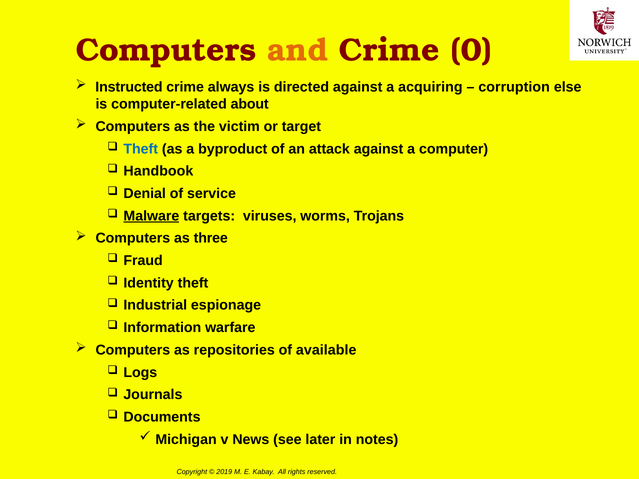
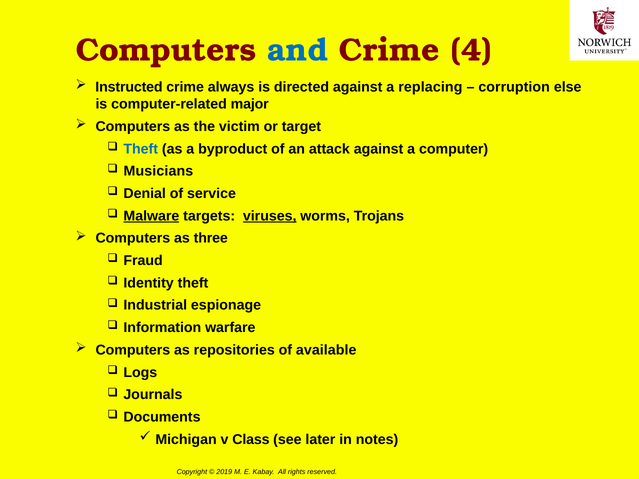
and colour: orange -> blue
Crime 0: 0 -> 4
acquiring: acquiring -> replacing
about: about -> major
Handbook: Handbook -> Musicians
viruses underline: none -> present
News: News -> Class
